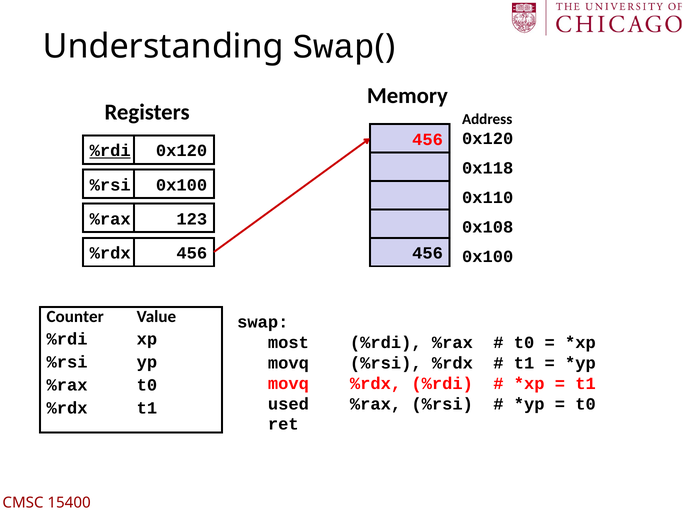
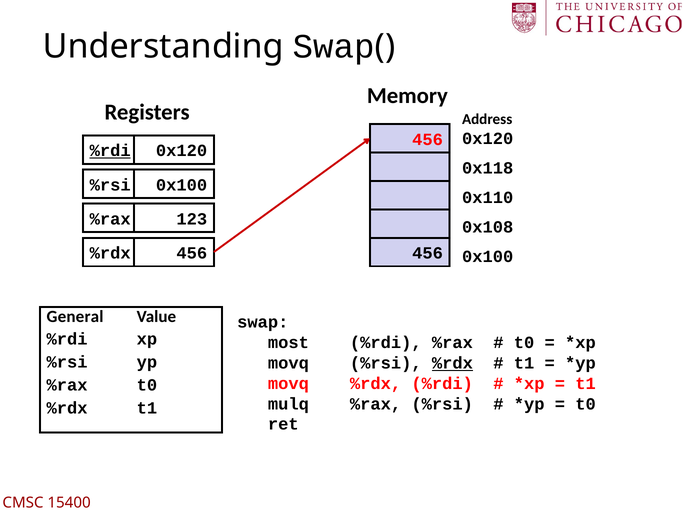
Counter: Counter -> General
%rdx at (452, 363) underline: none -> present
used: used -> mulq
